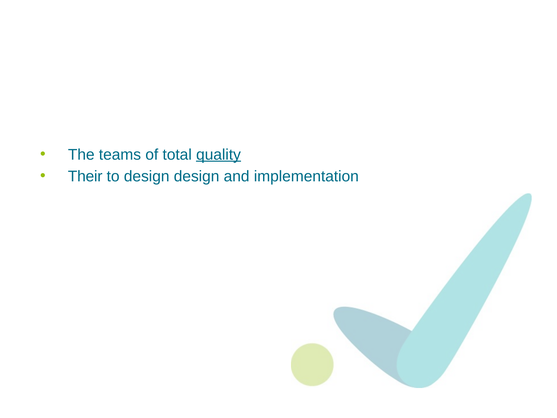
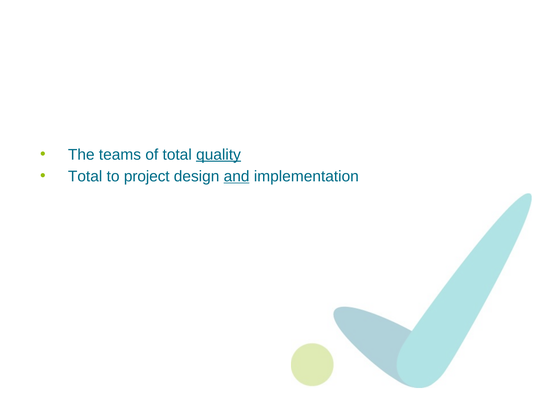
Their at (85, 176): Their -> Total
to design: design -> project
and underline: none -> present
